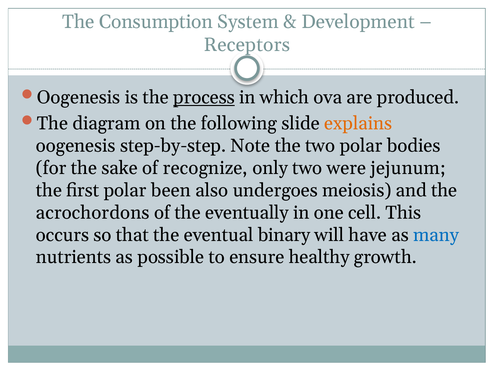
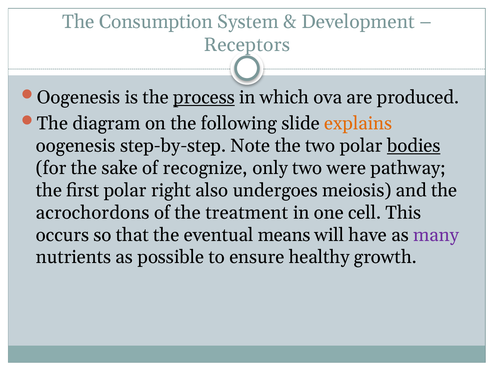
bodies underline: none -> present
jejunum: jejunum -> pathway
been: been -> right
eventually: eventually -> treatment
binary: binary -> means
many colour: blue -> purple
